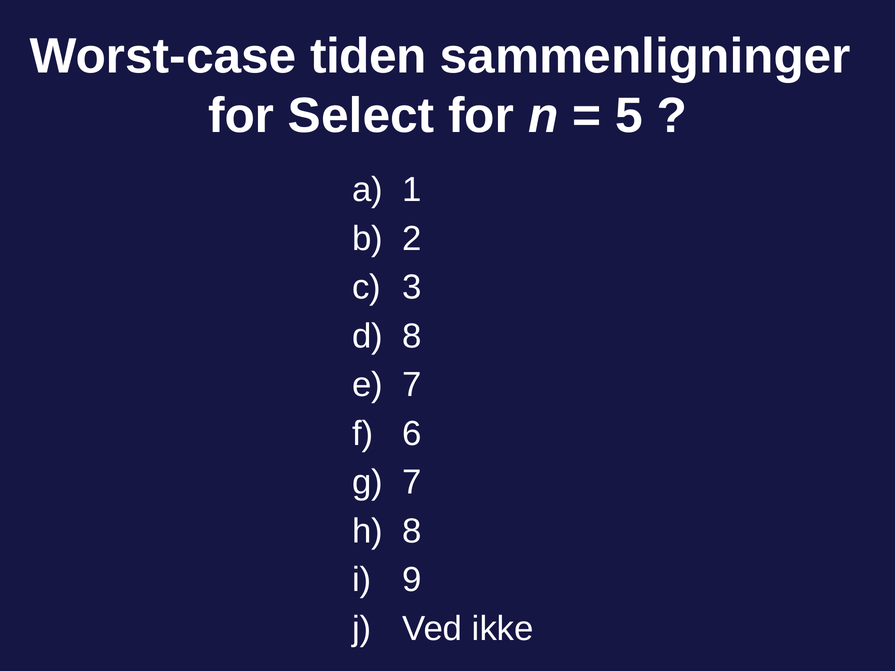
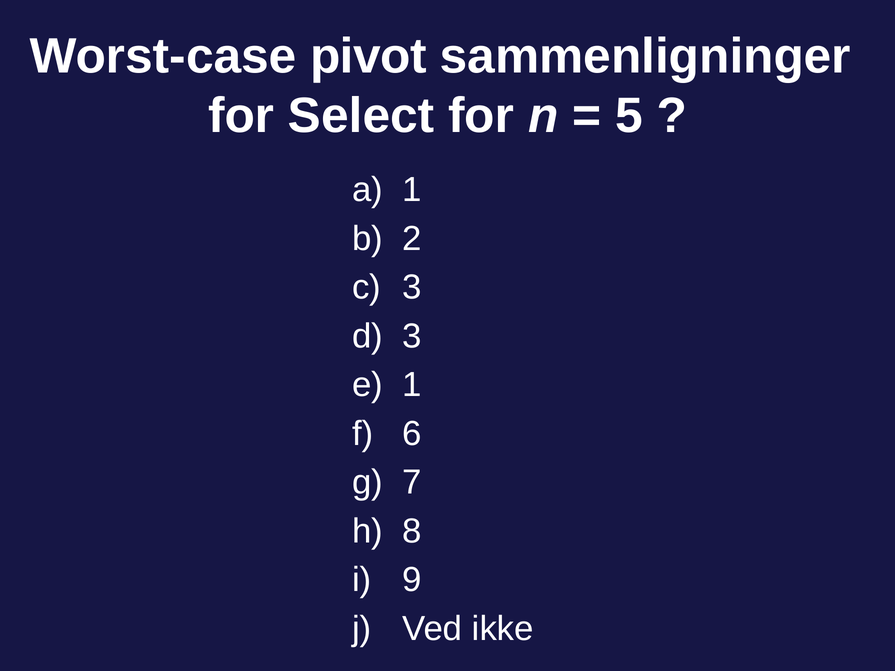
tiden: tiden -> pivot
8 at (412, 336): 8 -> 3
7 at (412, 385): 7 -> 1
